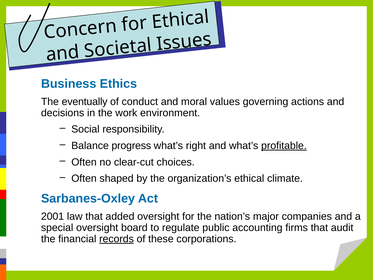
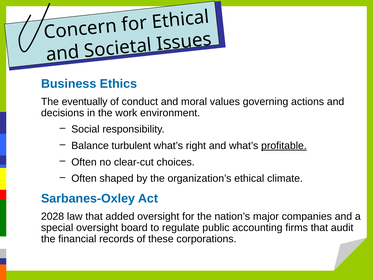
progress: progress -> turbulent
2001: 2001 -> 2028
records underline: present -> none
